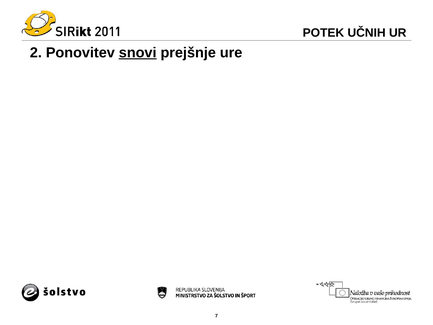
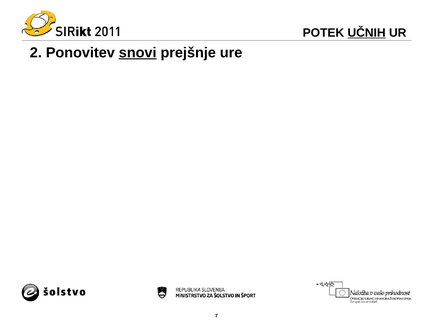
UČNIH underline: none -> present
